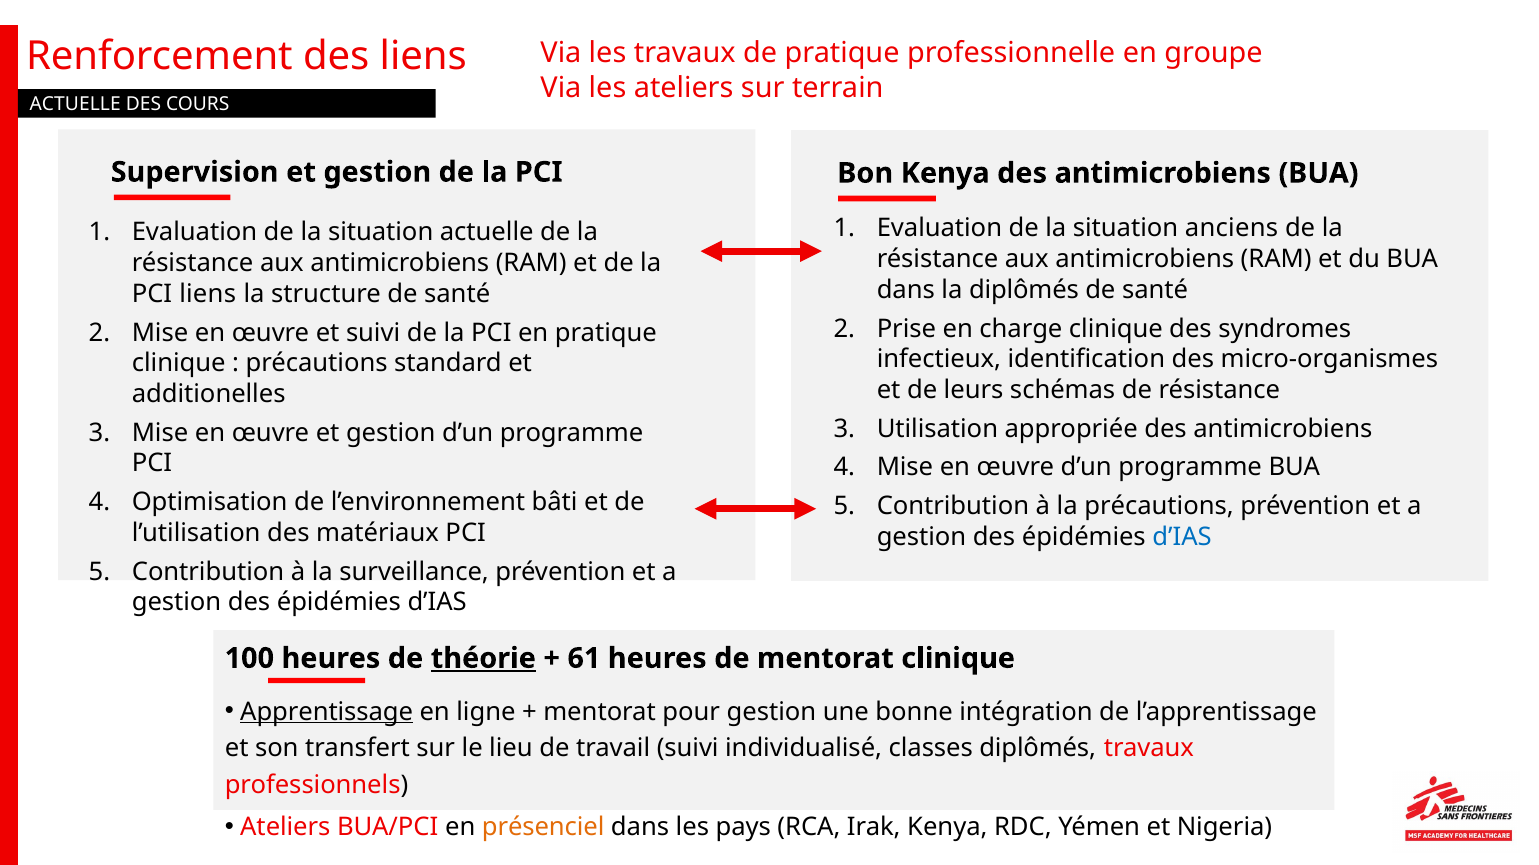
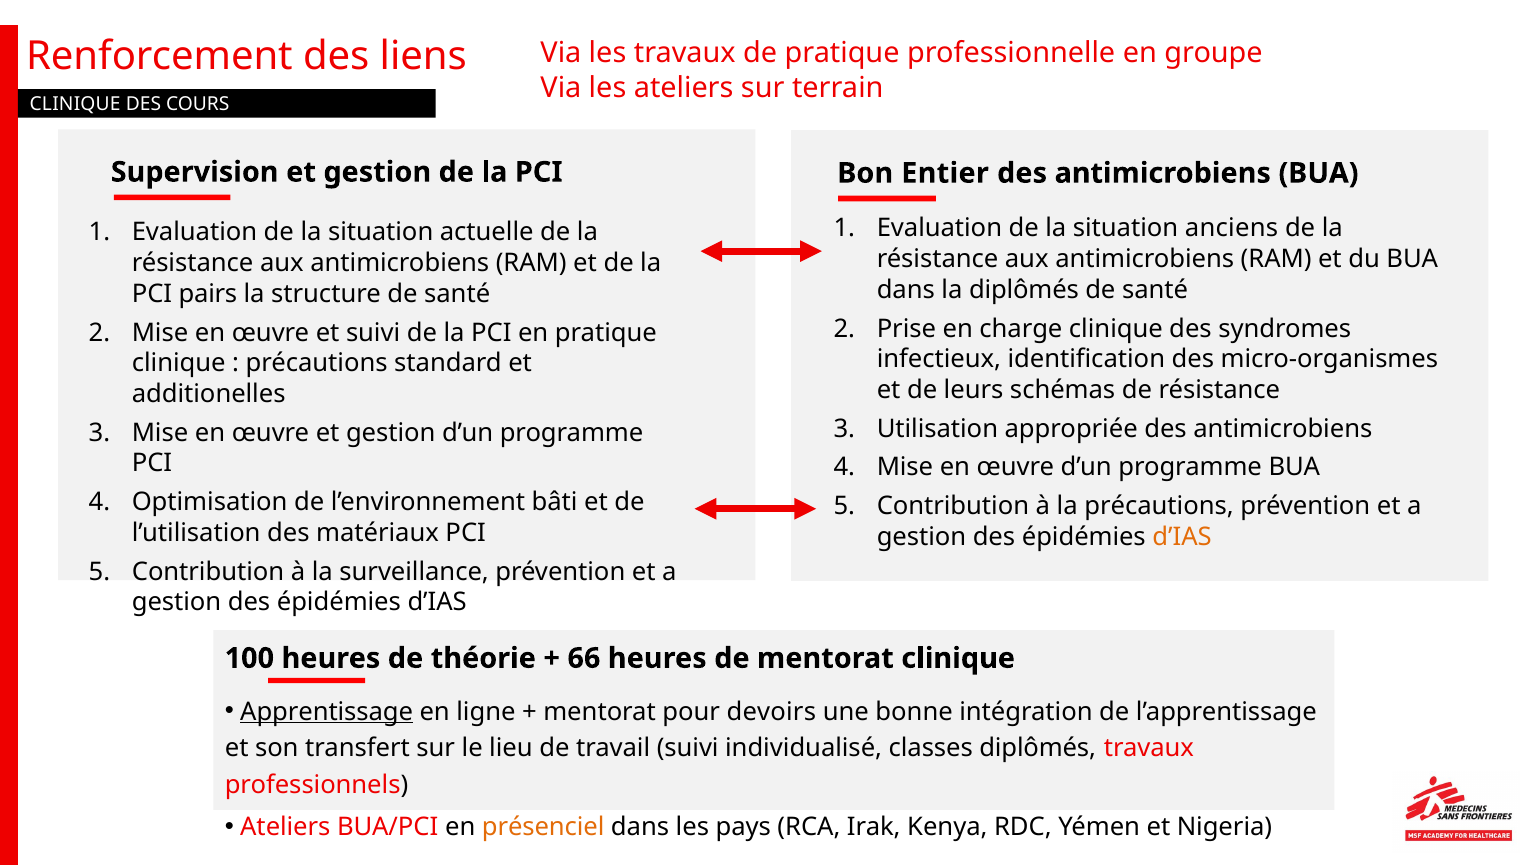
ACTUELLE at (75, 104): ACTUELLE -> CLINIQUE
Bon Kenya: Kenya -> Entier
PCI liens: liens -> pairs
d’IAS at (1182, 537) colour: blue -> orange
théorie underline: present -> none
61: 61 -> 66
pour gestion: gestion -> devoirs
